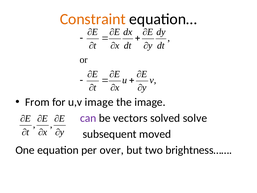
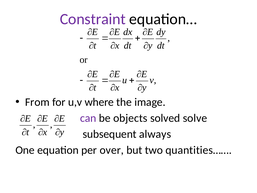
Constraint colour: orange -> purple
u,v image: image -> where
vectors: vectors -> objects
moved: moved -> always
brightness……: brightness…… -> quantities……
